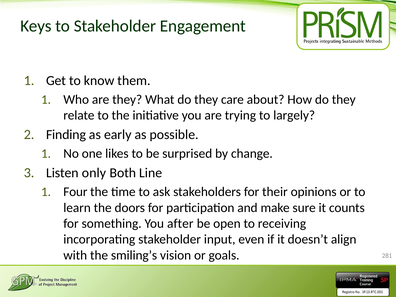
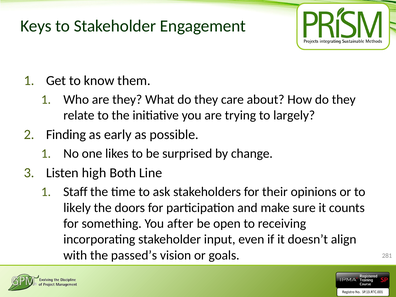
only: only -> high
Four: Four -> Staff
learn: learn -> likely
smiling’s: smiling’s -> passed’s
